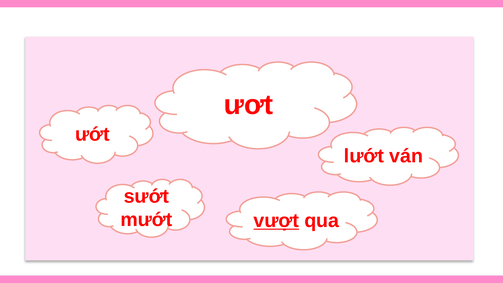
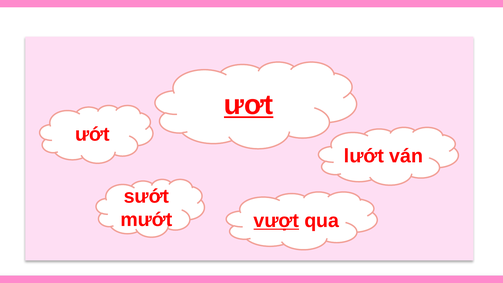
ươt underline: none -> present
